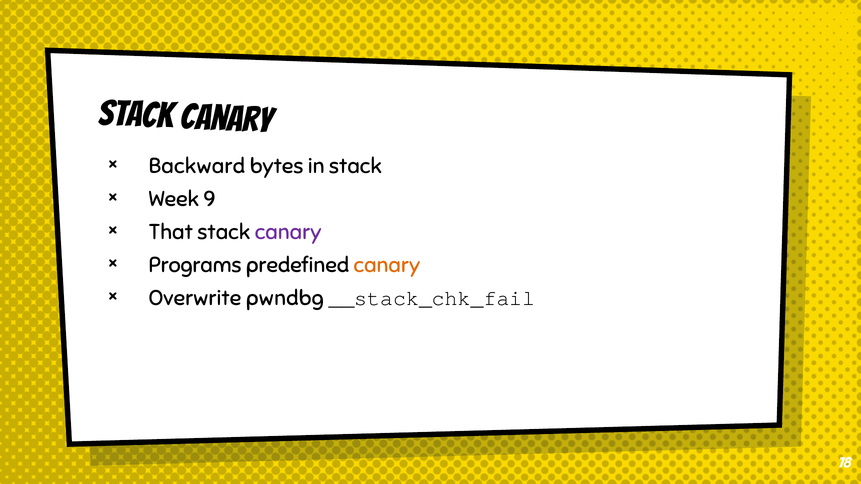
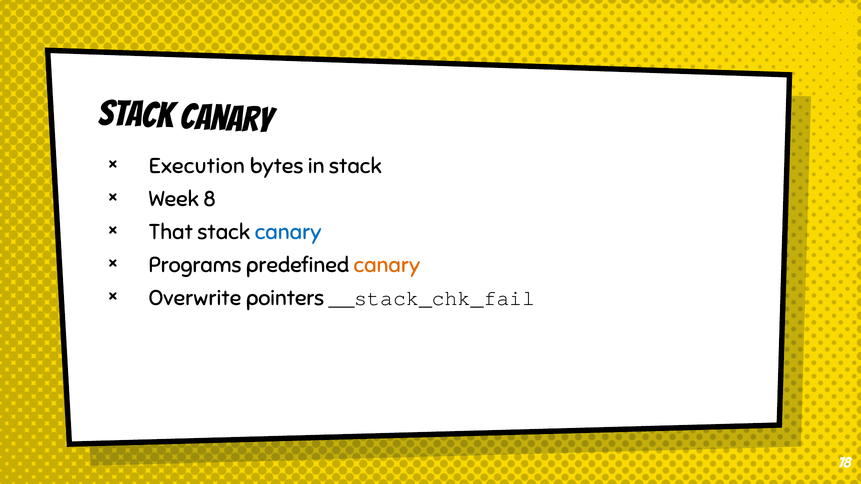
Backward: Backward -> Execution
9: 9 -> 8
canary at (288, 232) colour: purple -> blue
pwndbg: pwndbg -> pointers
